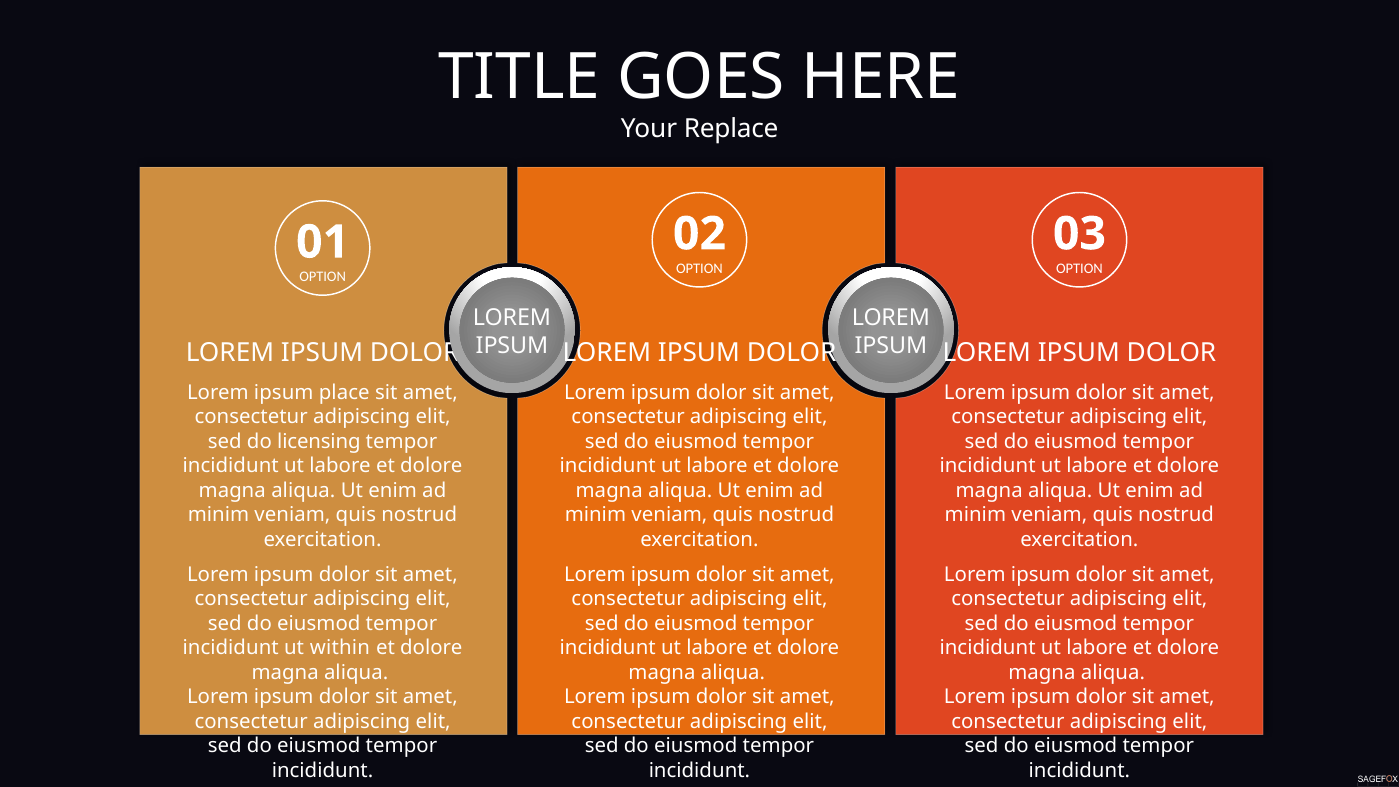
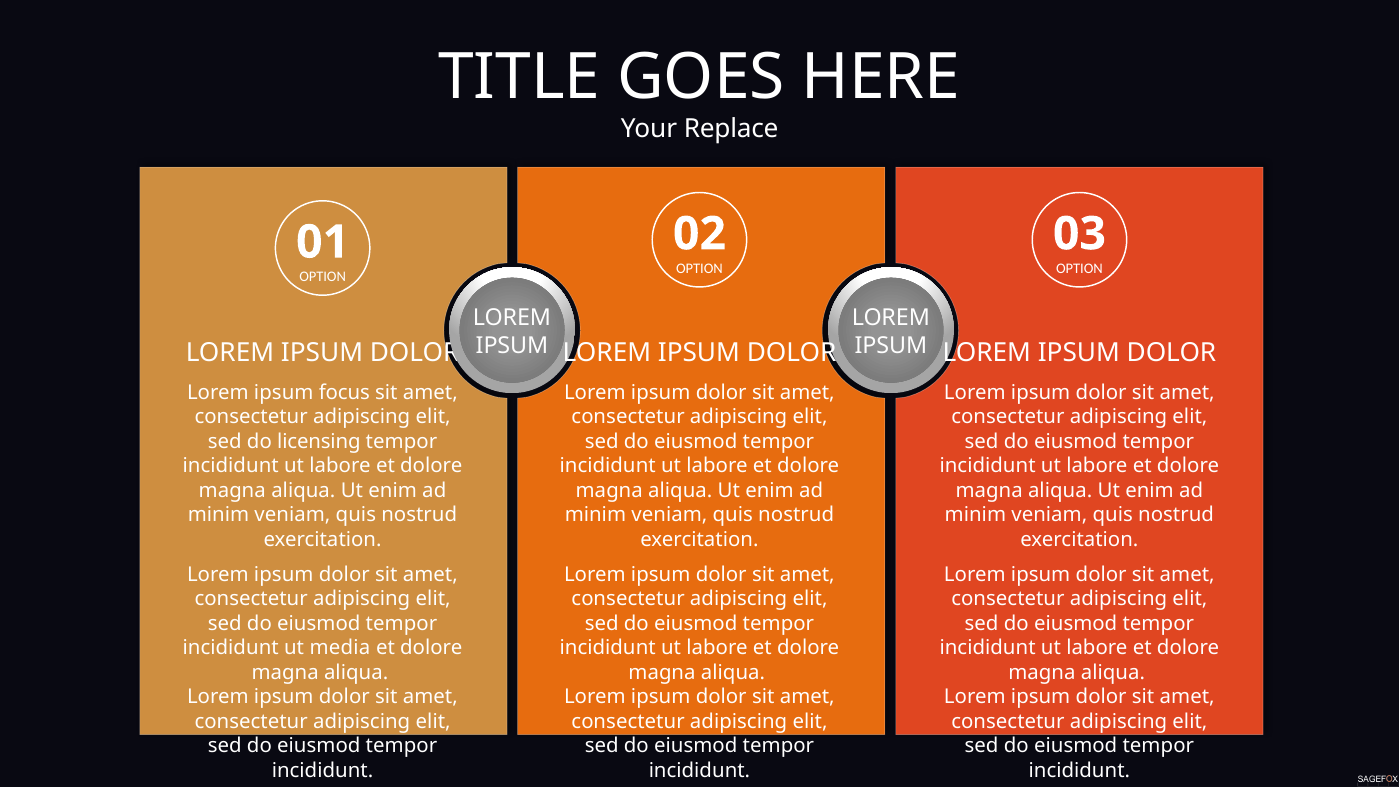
place: place -> focus
within: within -> media
